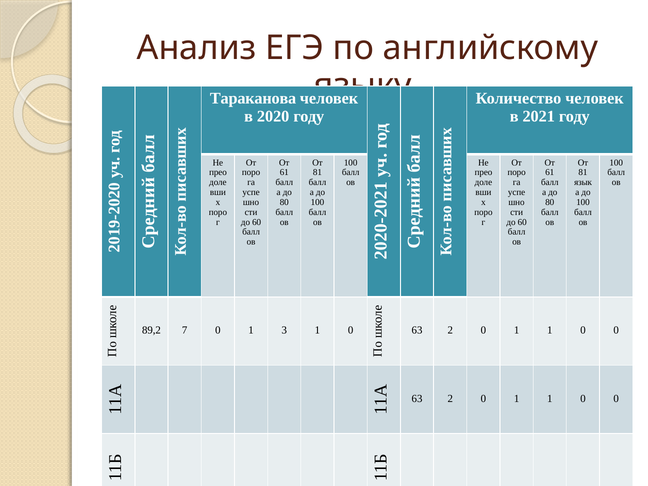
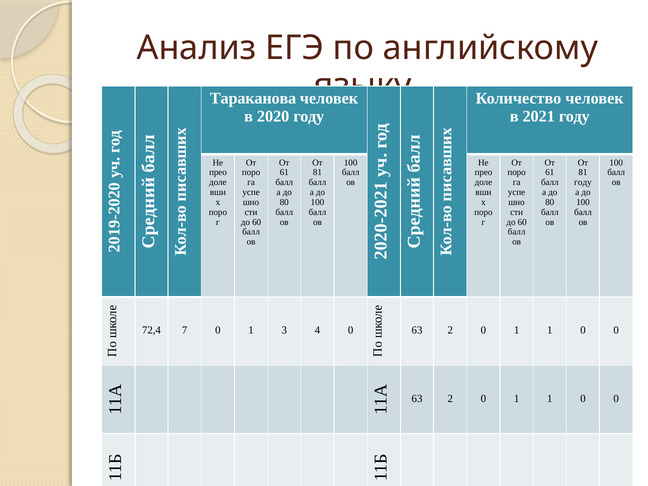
язык at (583, 182): язык -> году
89,2: 89,2 -> 72,4
3 1: 1 -> 4
